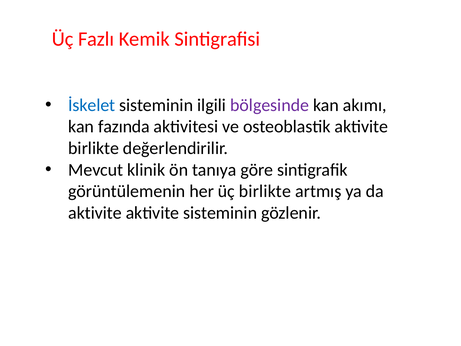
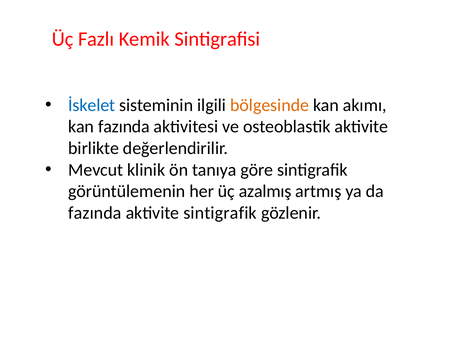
bölgesinde colour: purple -> orange
üç birlikte: birlikte -> azalmış
aktivite at (95, 213): aktivite -> fazında
aktivite sisteminin: sisteminin -> sintigrafik
